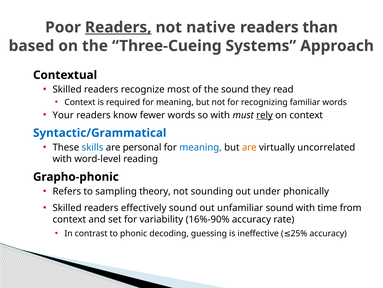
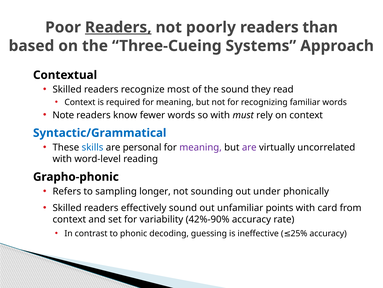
native: native -> poorly
Your: Your -> Note
rely underline: present -> none
meaning at (201, 147) colour: blue -> purple
are at (249, 147) colour: orange -> purple
theory: theory -> longer
unfamiliar sound: sound -> points
time: time -> card
16%-90%: 16%-90% -> 42%-90%
